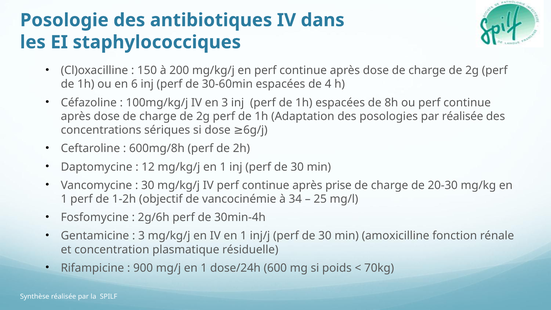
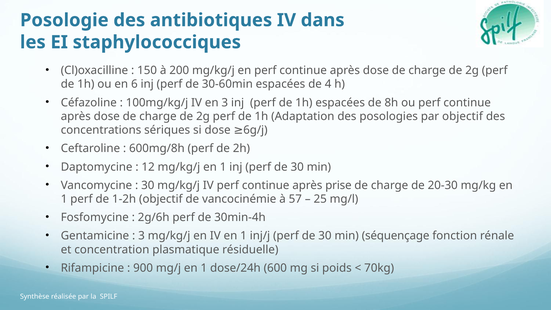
par réalisée: réalisée -> objectif
34: 34 -> 57
amoxicilline: amoxicilline -> séquençage
